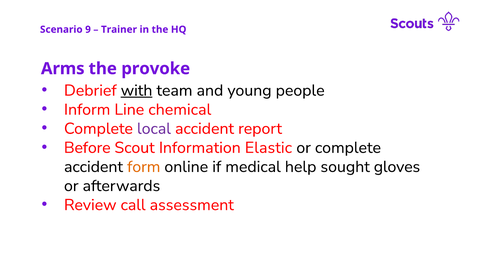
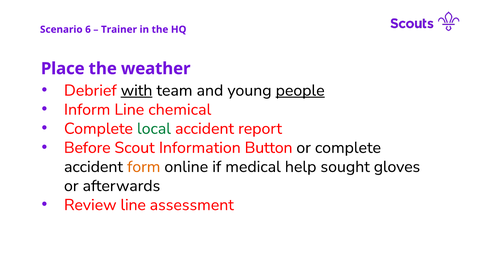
9: 9 -> 6
Arms: Arms -> Place
provoke: provoke -> weather
people underline: none -> present
local colour: purple -> green
Elastic: Elastic -> Button
Review call: call -> line
